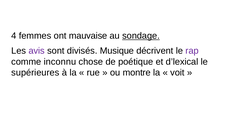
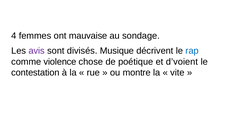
sondage underline: present -> none
rap colour: purple -> blue
inconnu: inconnu -> violence
d’lexical: d’lexical -> d’voient
supérieures: supérieures -> contestation
voit: voit -> vite
